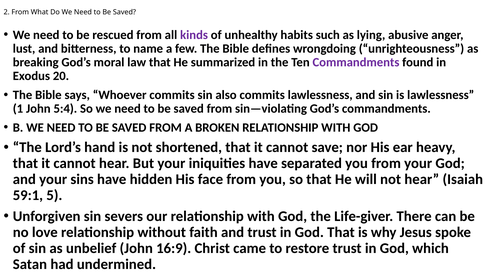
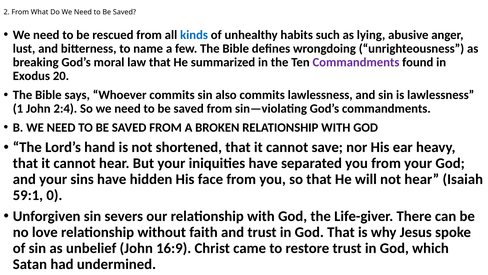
kinds colour: purple -> blue
5:4: 5:4 -> 2:4
5: 5 -> 0
